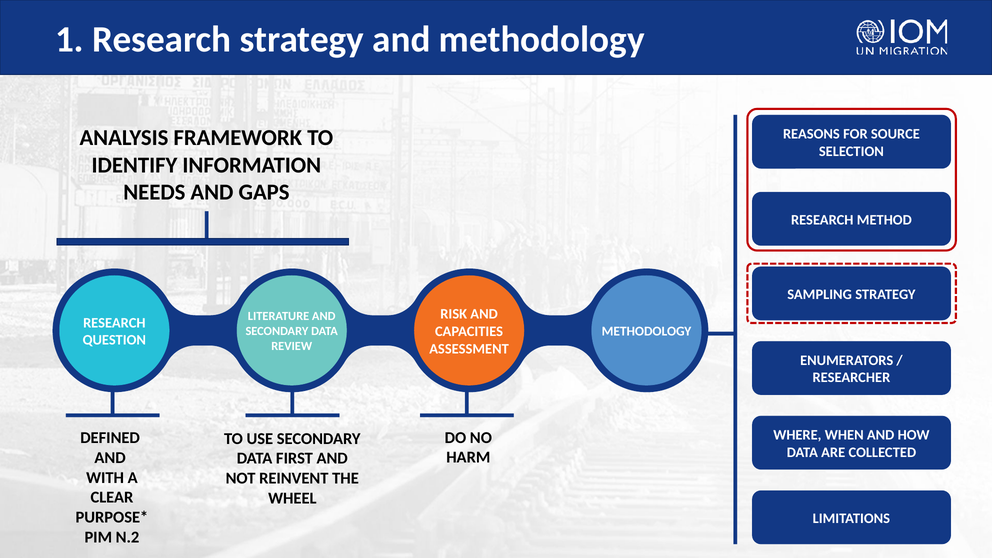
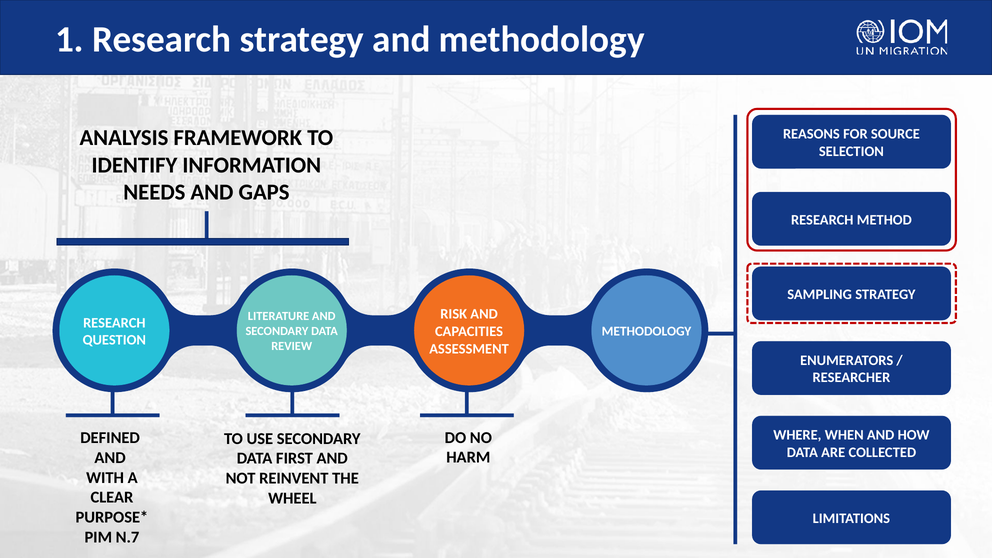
N.2: N.2 -> N.7
